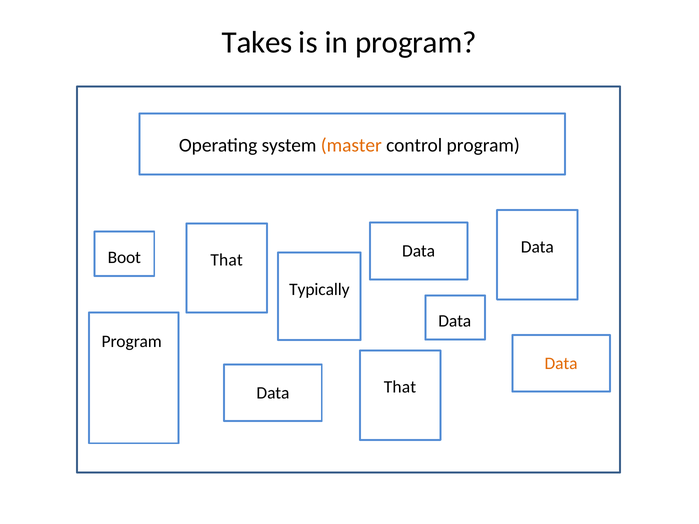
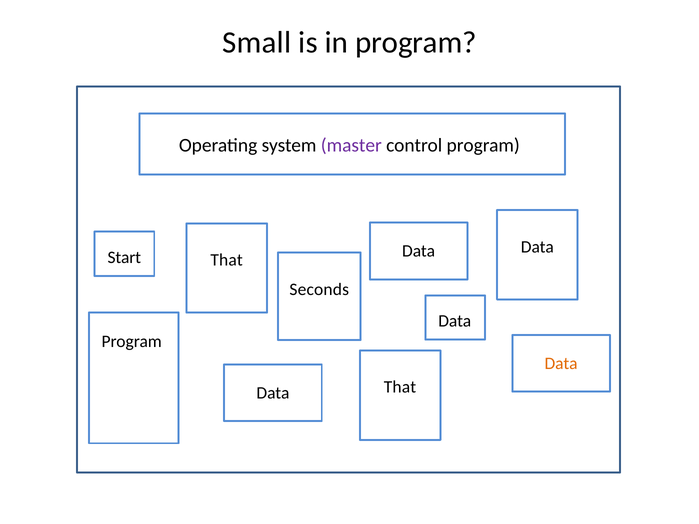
Takes: Takes -> Small
master colour: orange -> purple
Boot: Boot -> Start
Typically: Typically -> Seconds
